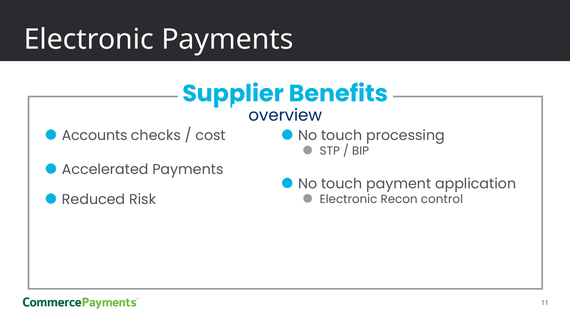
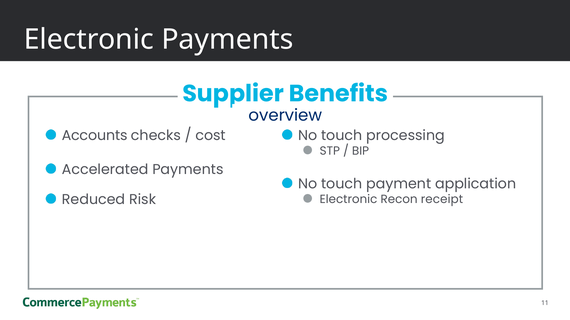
control: control -> receipt
